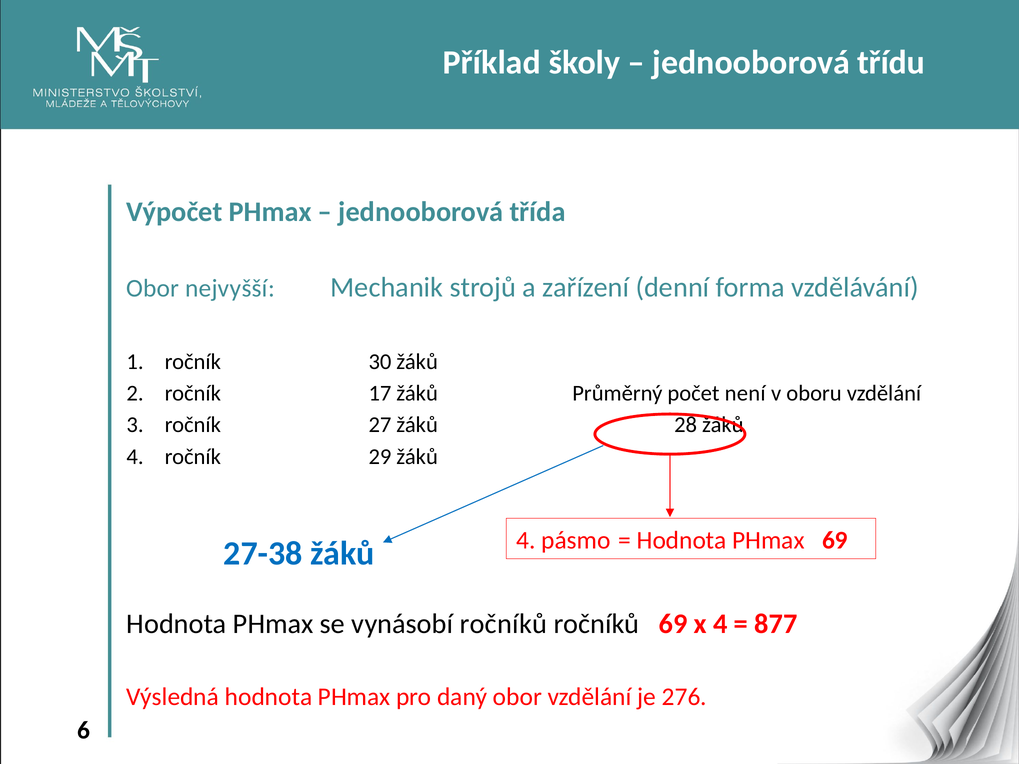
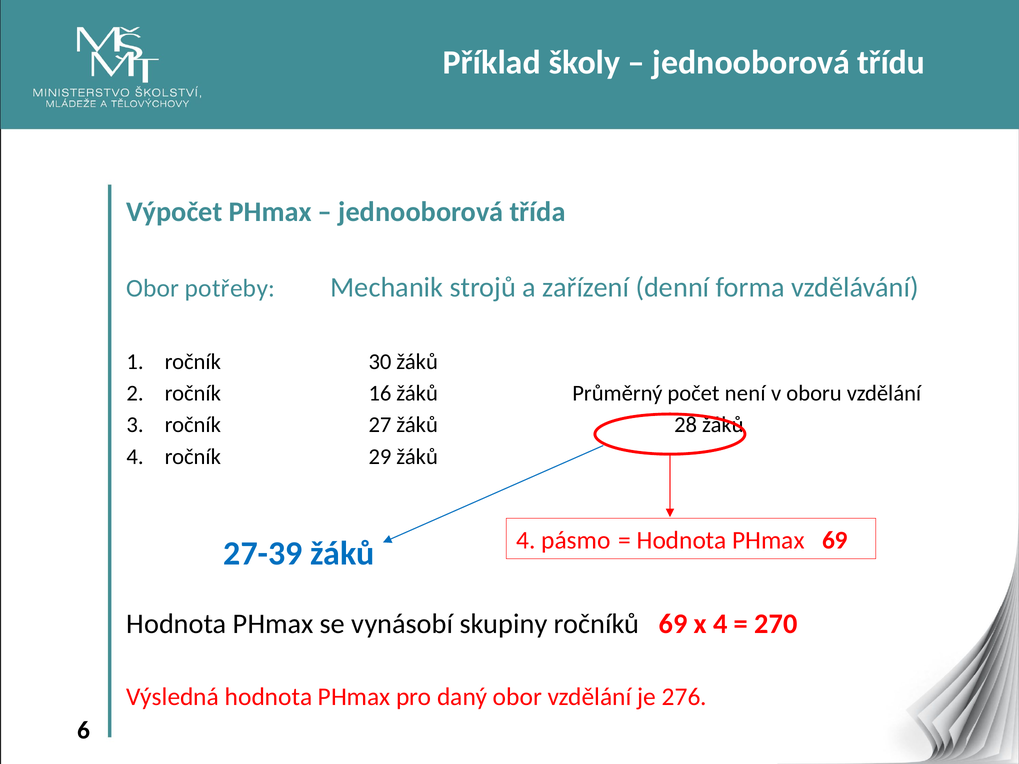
nejvyšší: nejvyšší -> potřeby
17: 17 -> 16
27-38: 27-38 -> 27-39
vynásobí ročníků: ročníků -> skupiny
877: 877 -> 270
